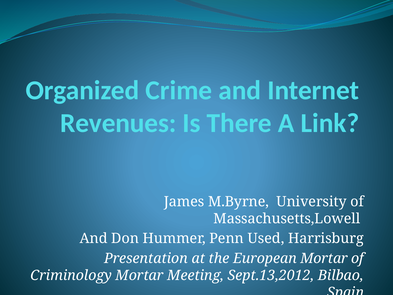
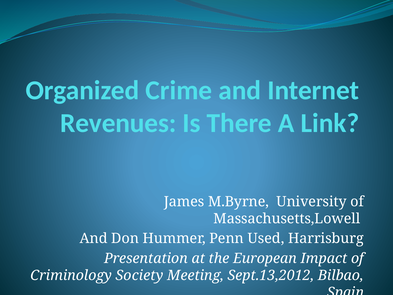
European Mortar: Mortar -> Impact
Criminology Mortar: Mortar -> Society
